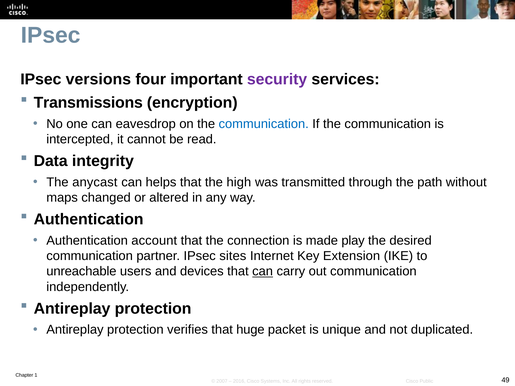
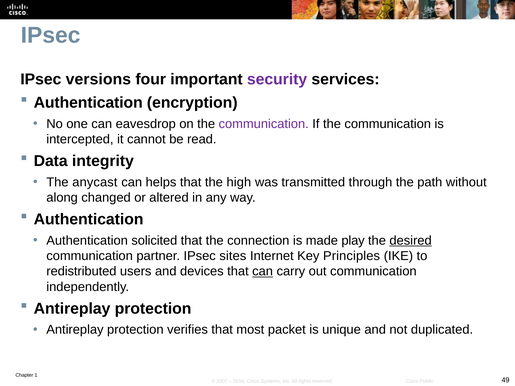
Transmissions at (88, 103): Transmissions -> Authentication
communication at (264, 124) colour: blue -> purple
maps: maps -> along
account: account -> solicited
desired underline: none -> present
Extension: Extension -> Principles
unreachable: unreachable -> redistributed
huge: huge -> most
